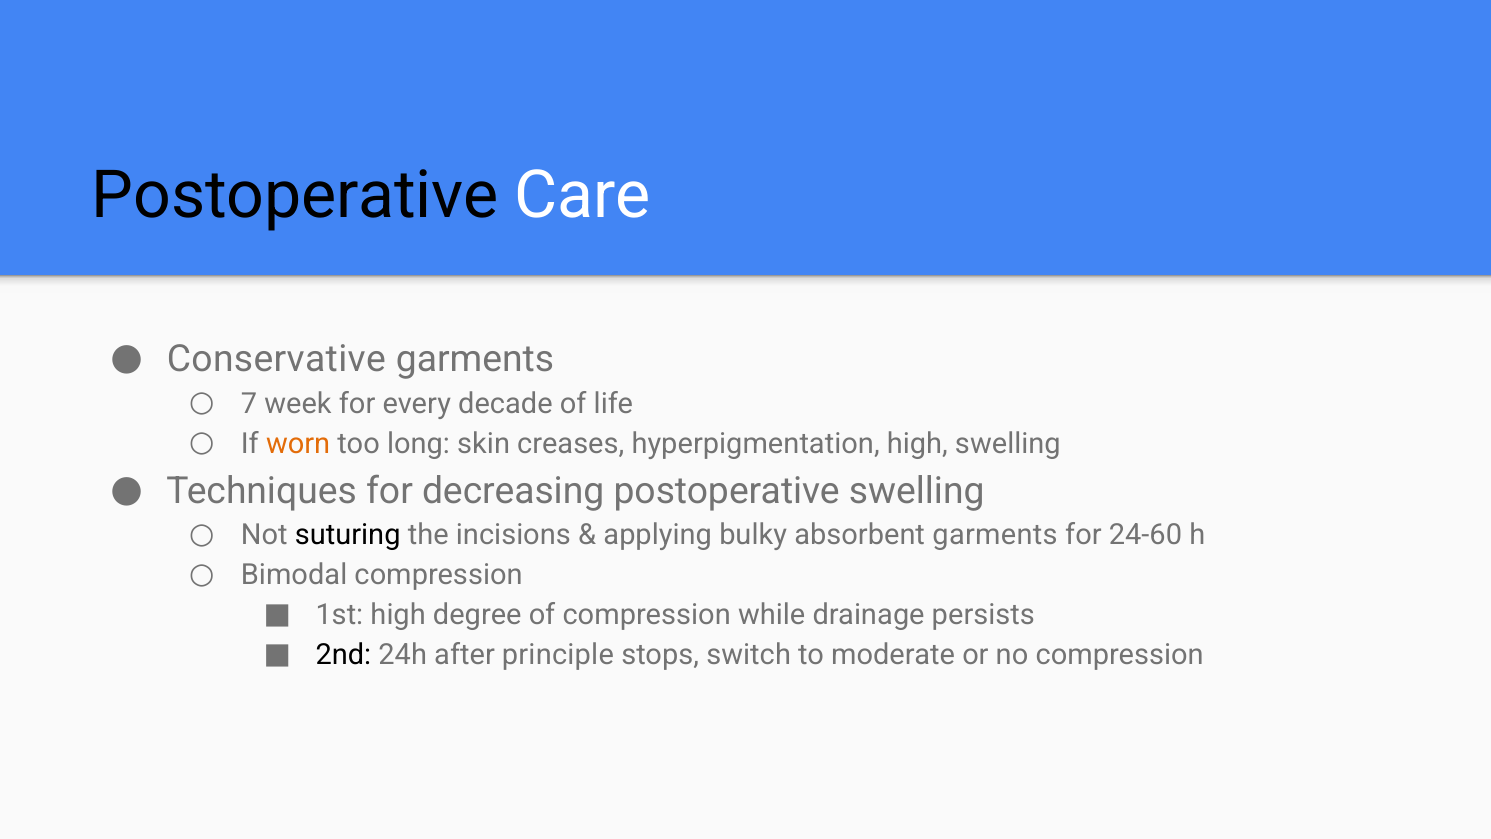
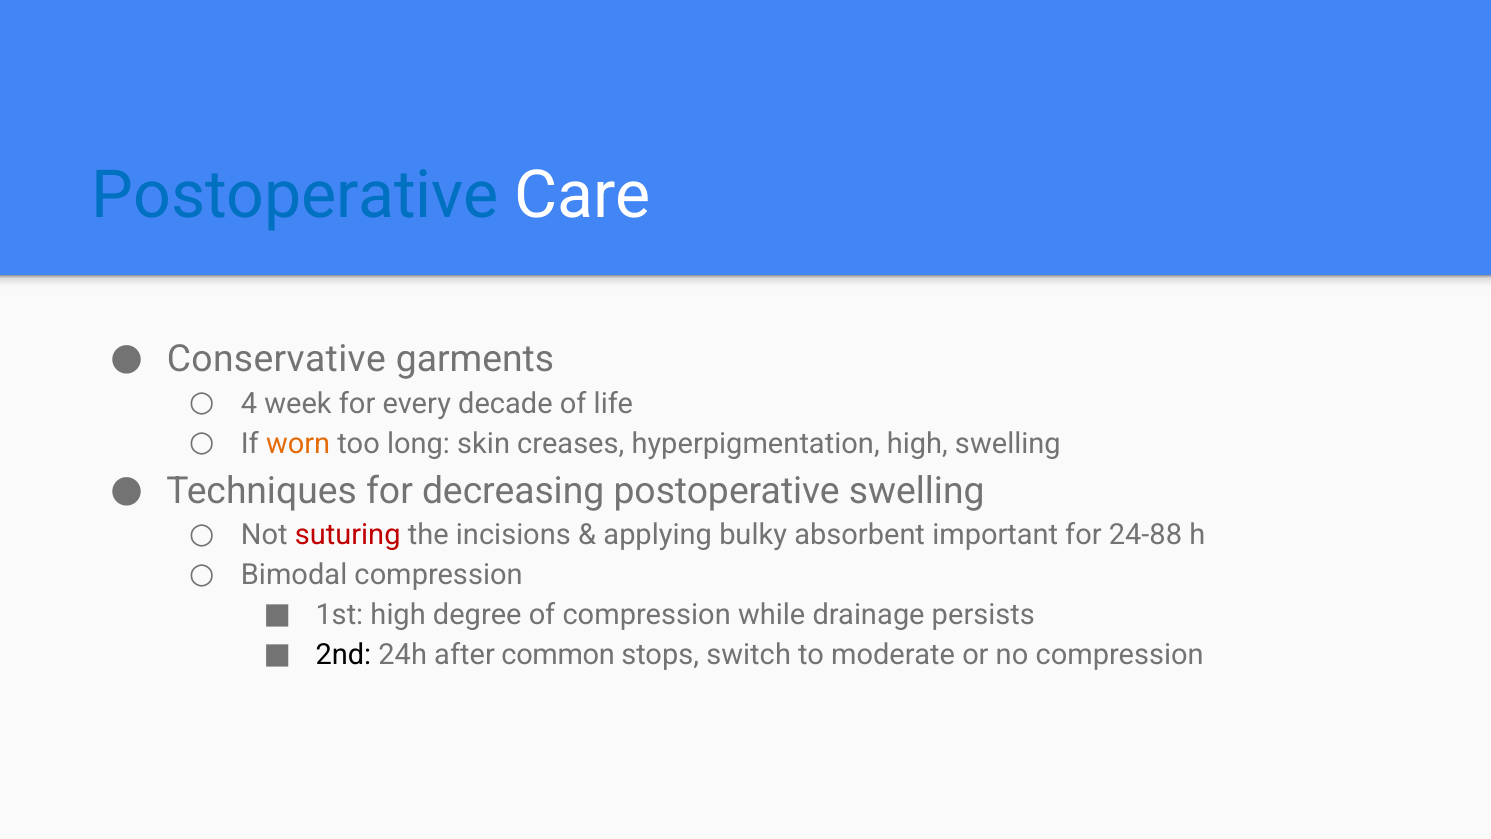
Postoperative at (295, 196) colour: black -> blue
7: 7 -> 4
suturing colour: black -> red
absorbent garments: garments -> important
24-60: 24-60 -> 24-88
principle: principle -> common
